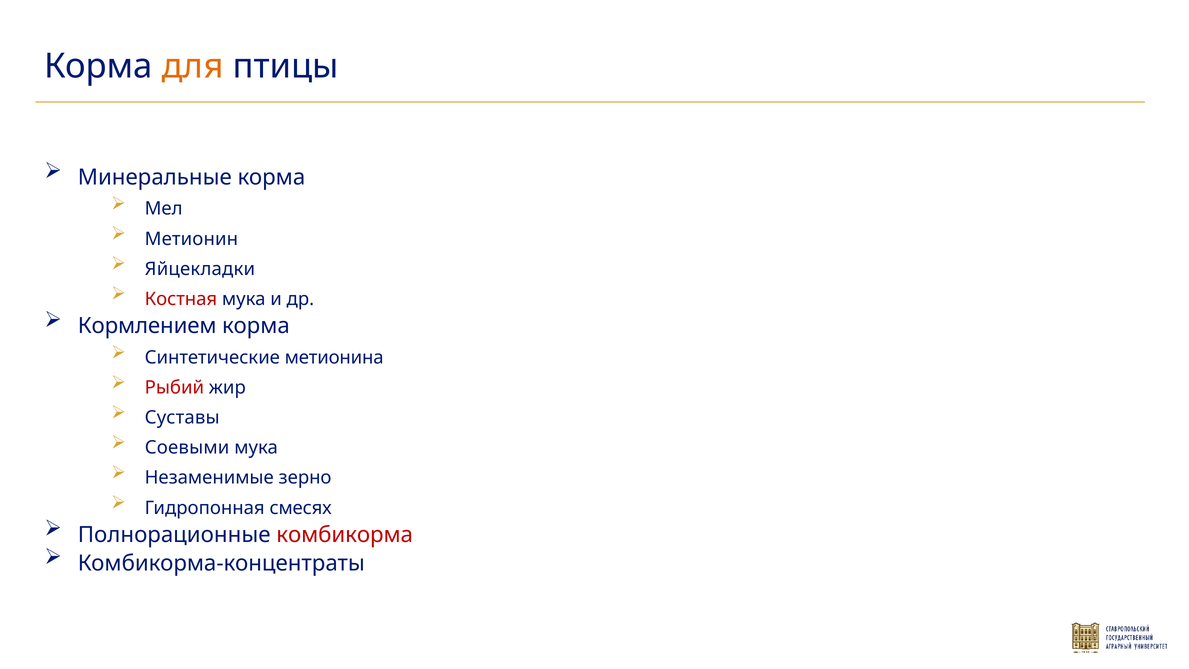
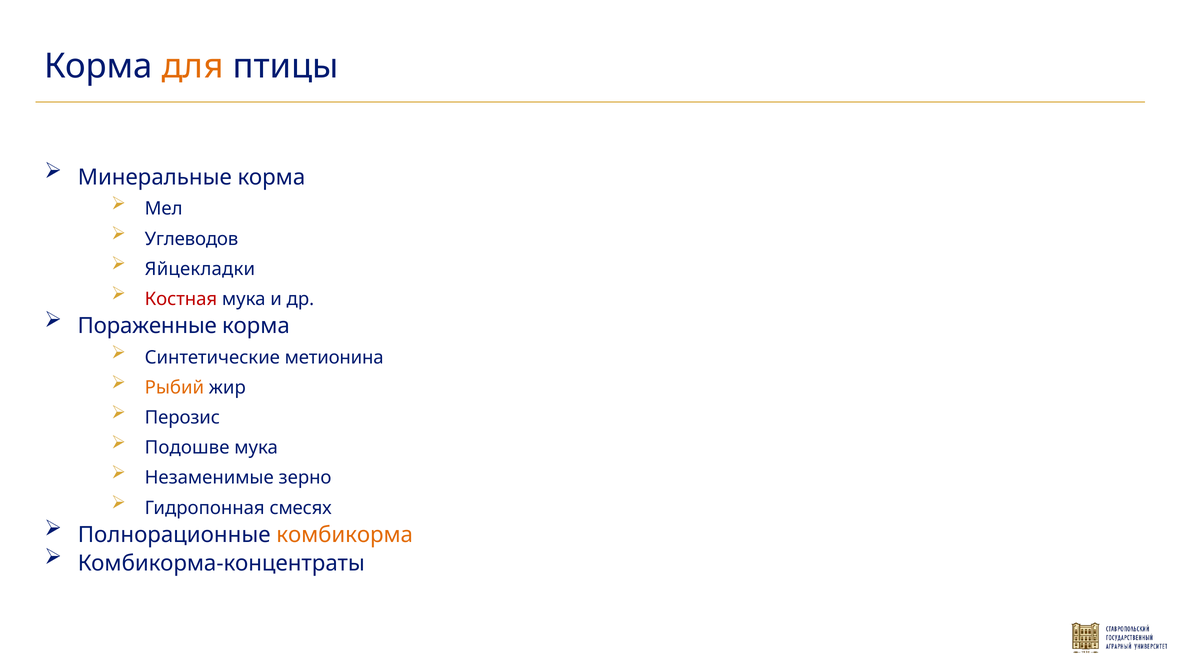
Метионин: Метионин -> Углеводов
Кормлением: Кормлением -> Пораженные
Рыбий colour: red -> orange
Суставы: Суставы -> Перозис
Соевыми: Соевыми -> Подошве
комбикорма colour: red -> orange
